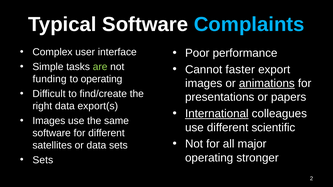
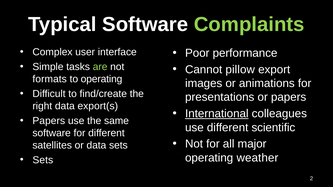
Complaints colour: light blue -> light green
faster: faster -> pillow
funding: funding -> formats
animations underline: present -> none
Images at (49, 121): Images -> Papers
stronger: stronger -> weather
